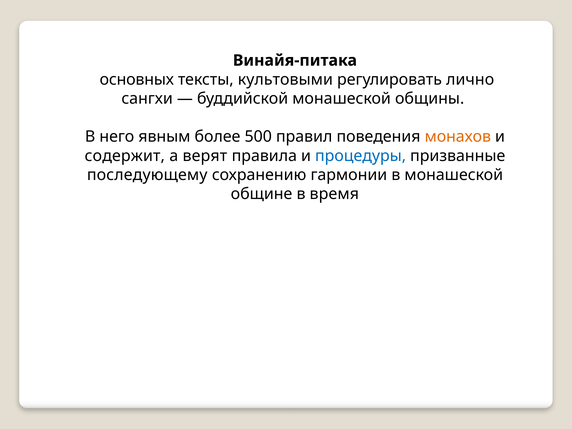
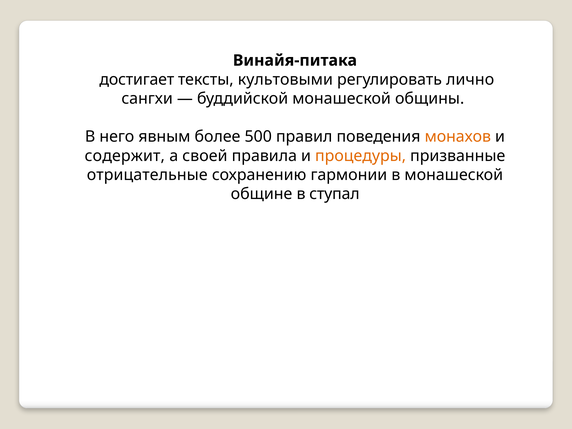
основных: основных -> достигает
верят: верят -> своей
процедуры colour: blue -> orange
последующему: последующему -> отрицательные
время: время -> ступал
